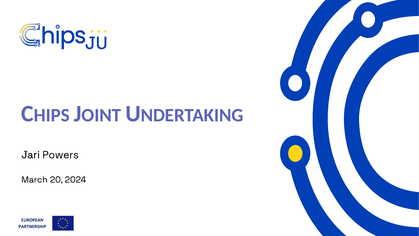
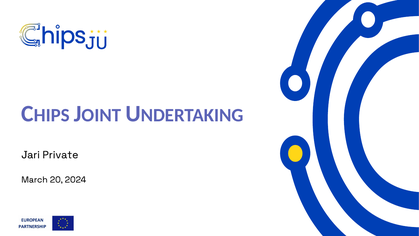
Powers: Powers -> Private
